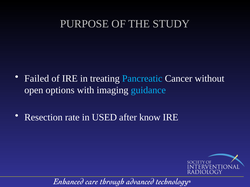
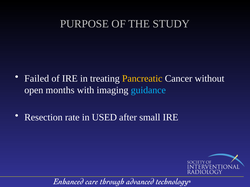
Pancreatic colour: light blue -> yellow
options: options -> months
know: know -> small
